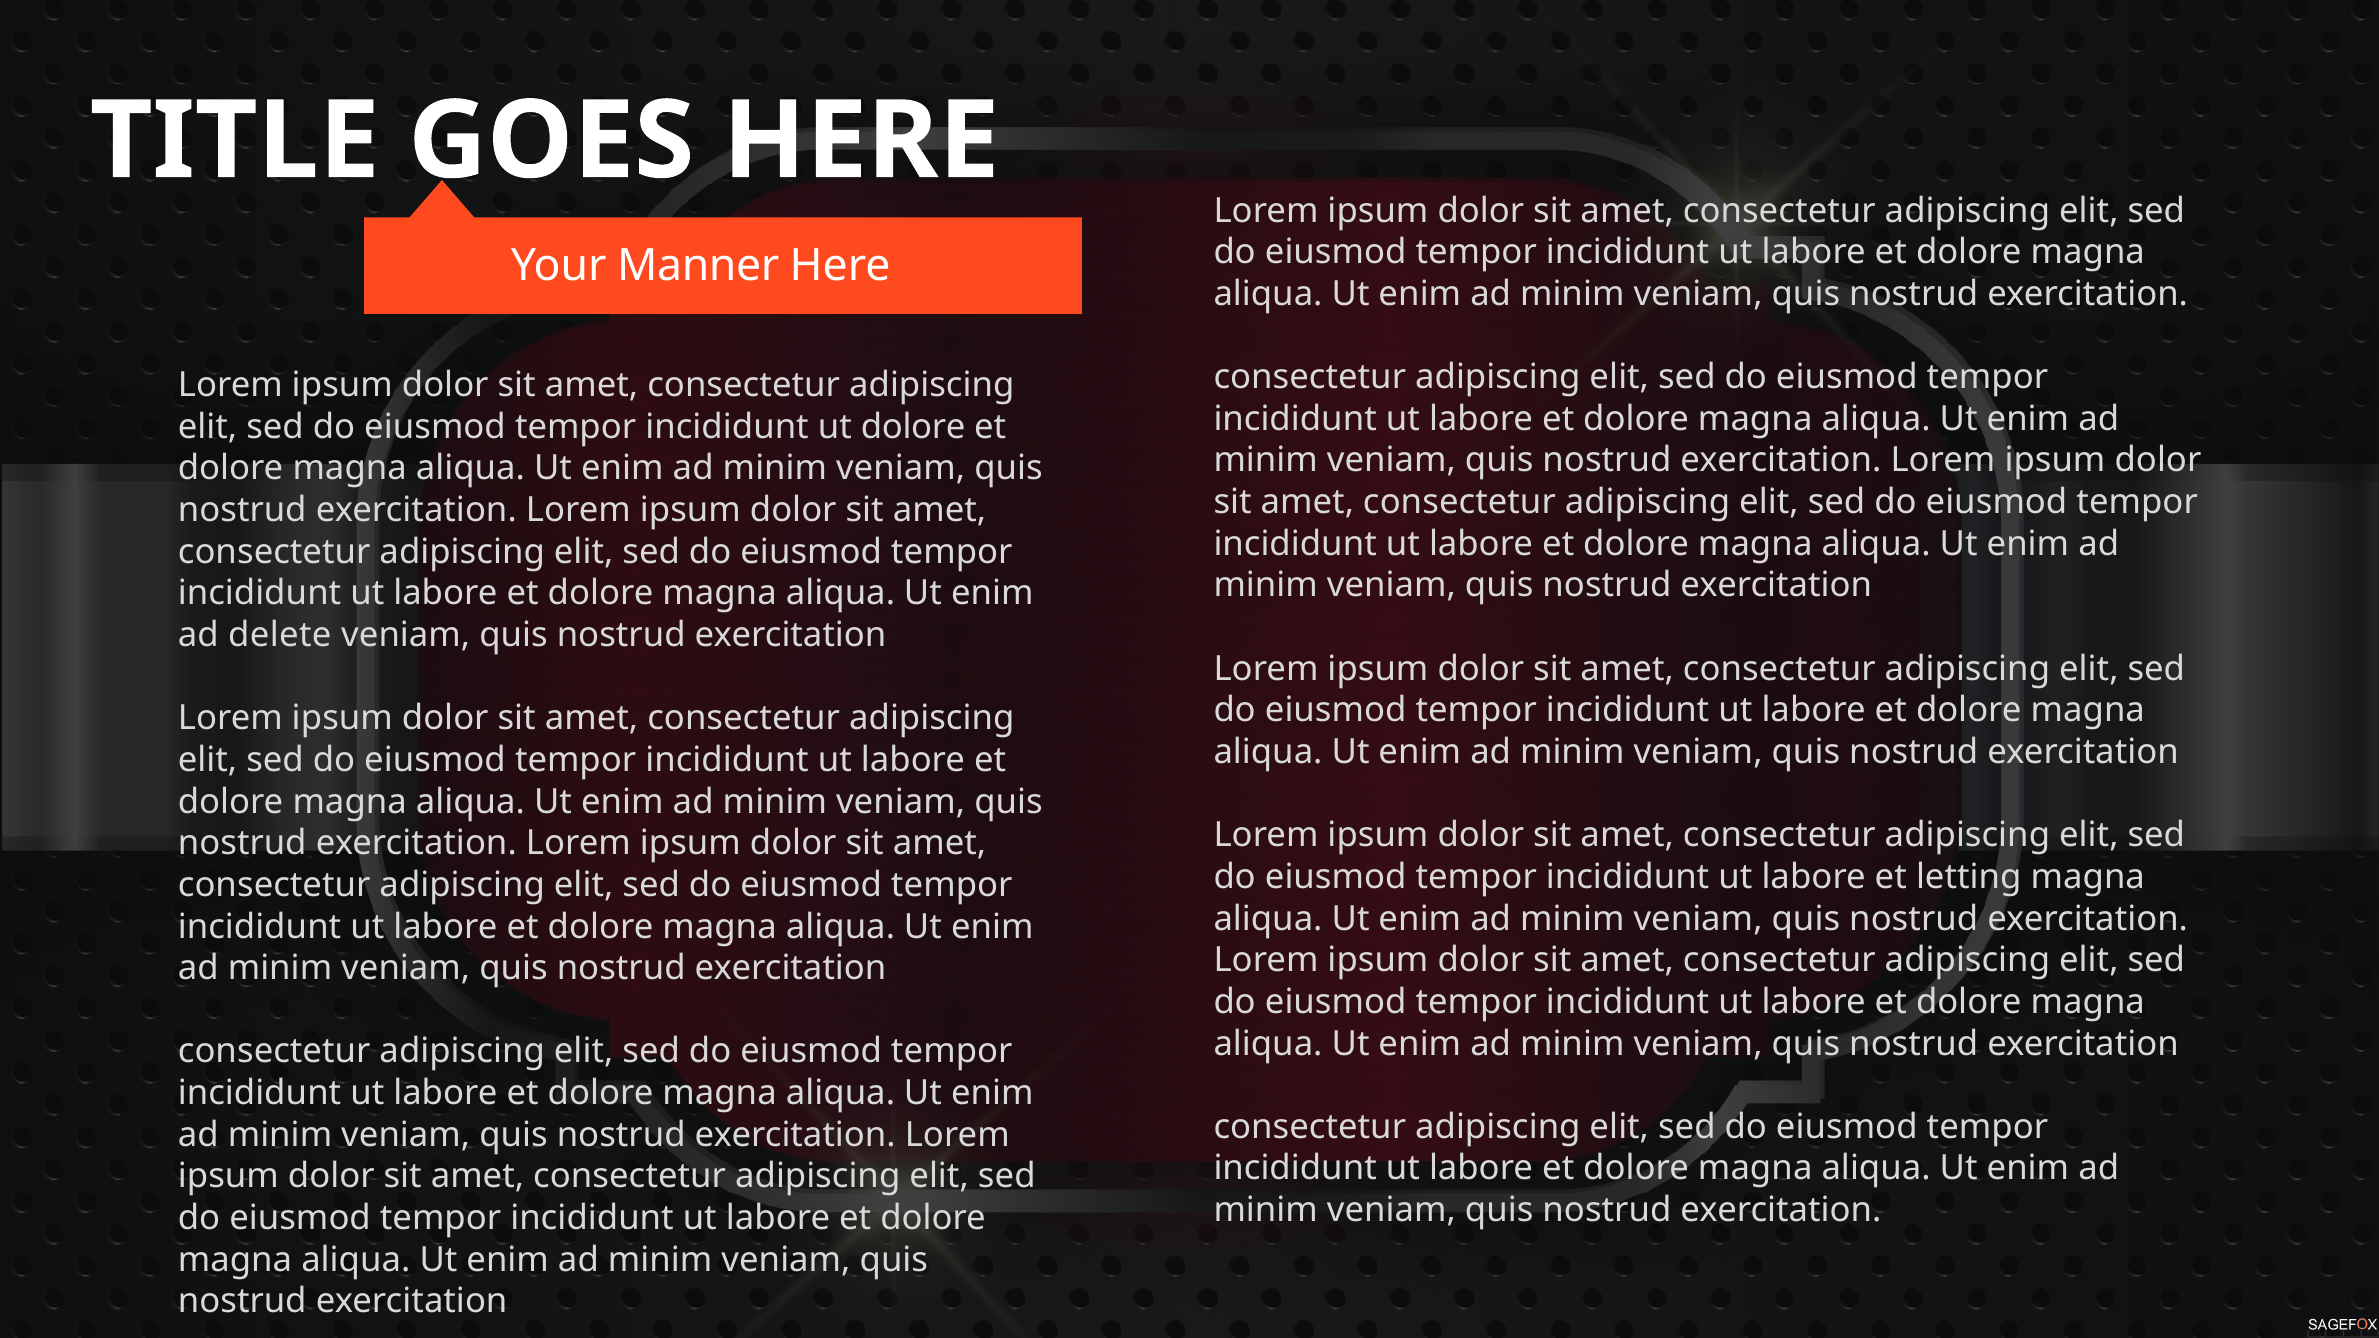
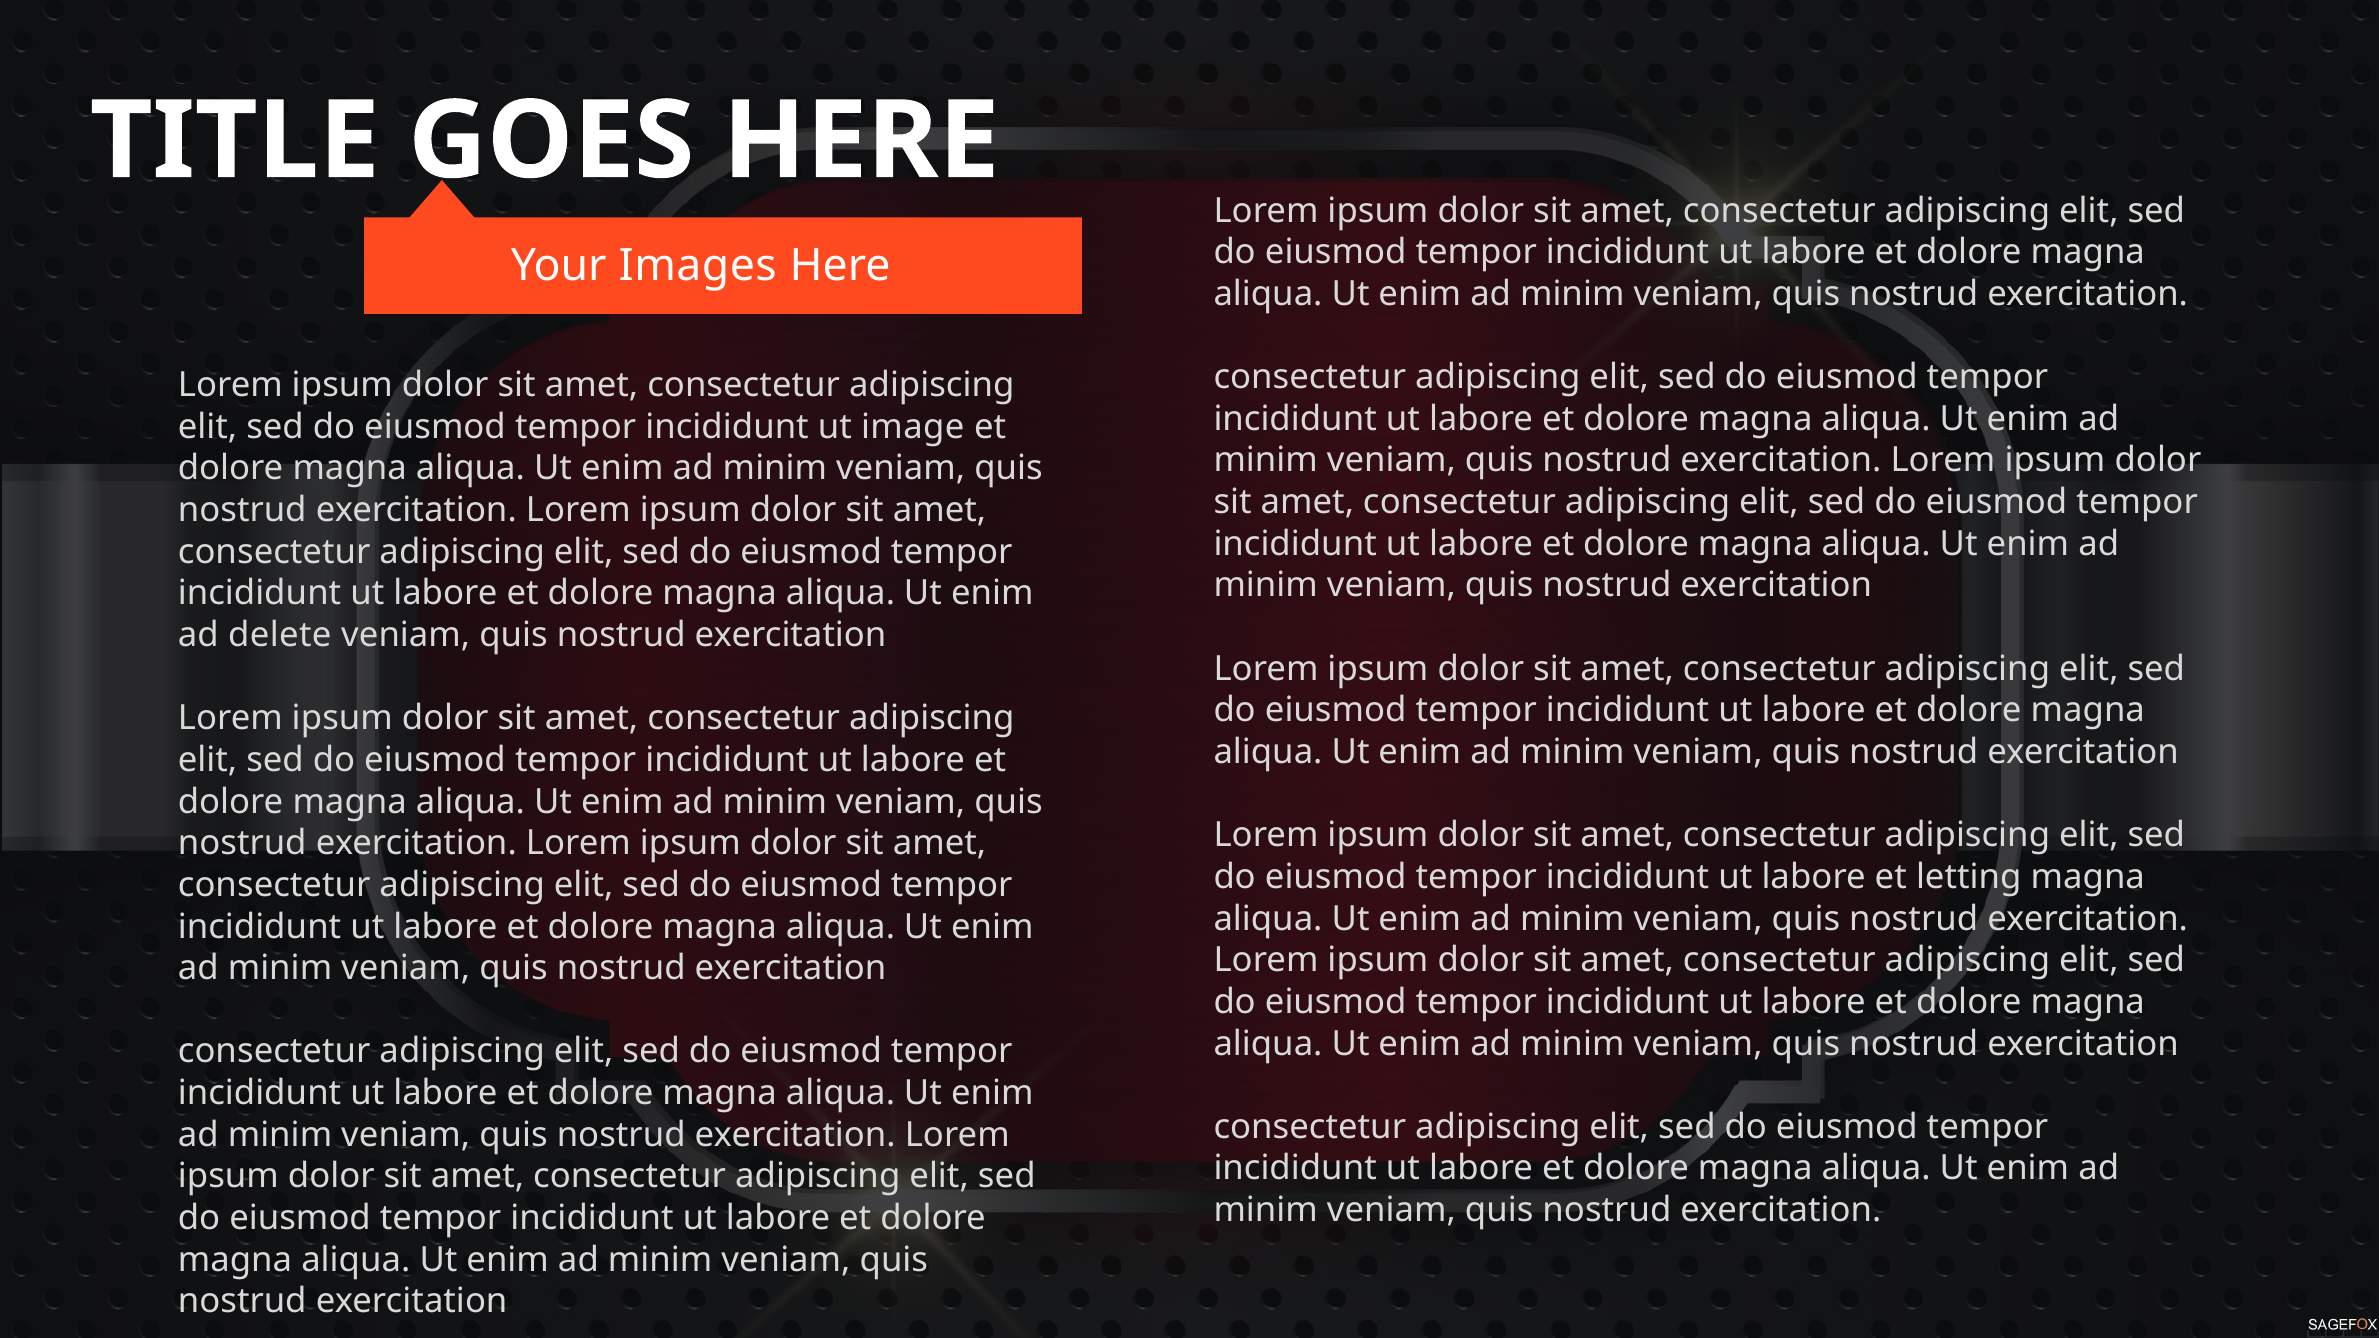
Manner: Manner -> Images
ut dolore: dolore -> image
